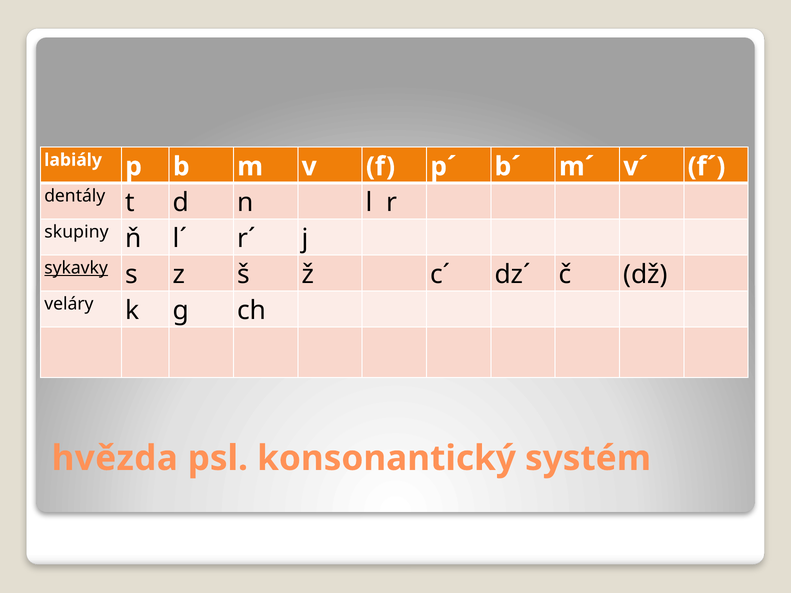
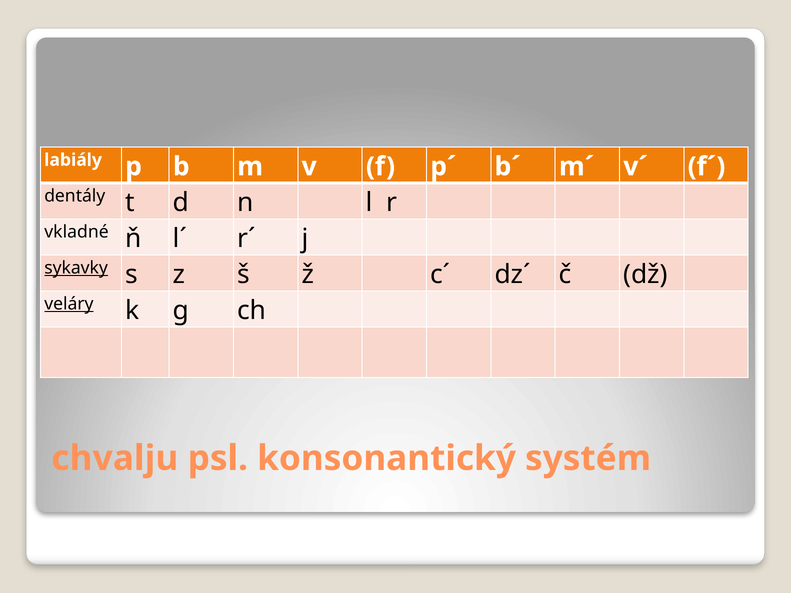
skupiny: skupiny -> vkladné
veláry underline: none -> present
hvězda: hvězda -> chvalju
